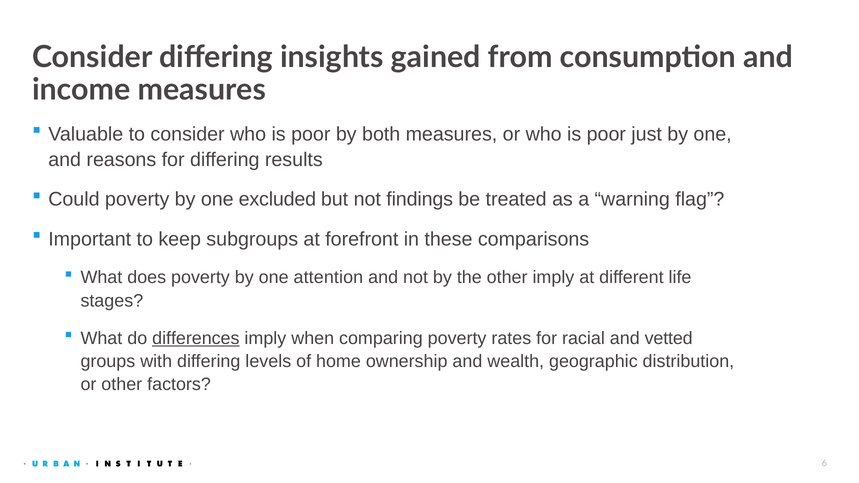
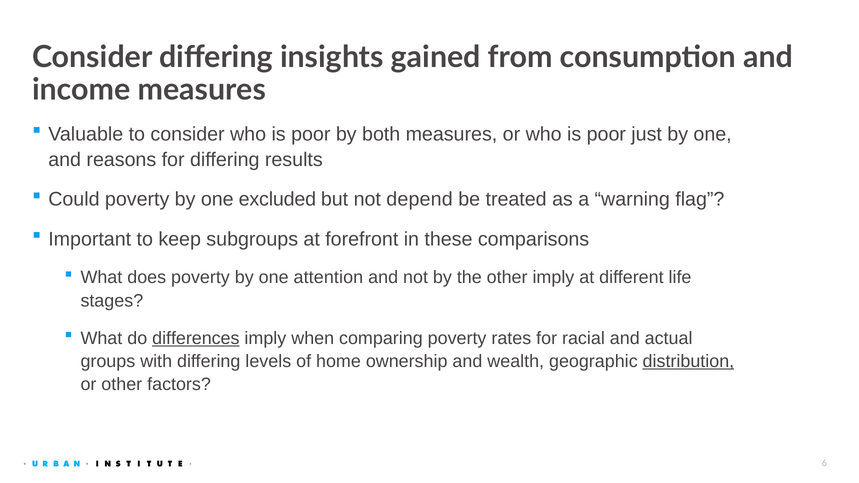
findings: findings -> depend
vetted: vetted -> actual
distribution underline: none -> present
